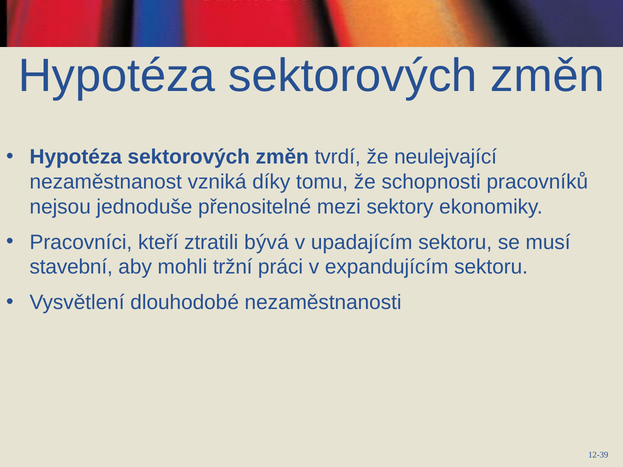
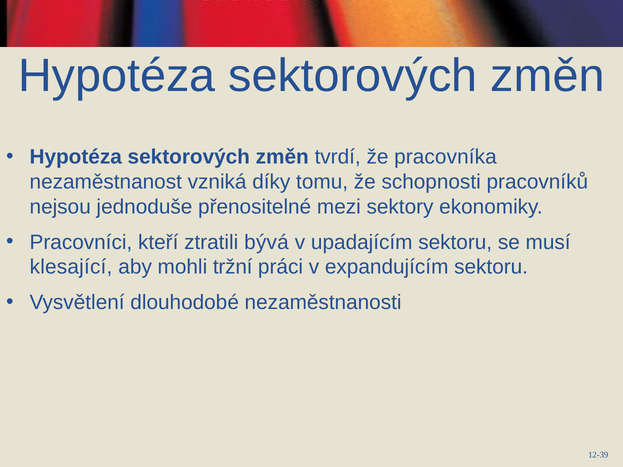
neulejvající: neulejvající -> pracovníka
stavební: stavební -> klesající
